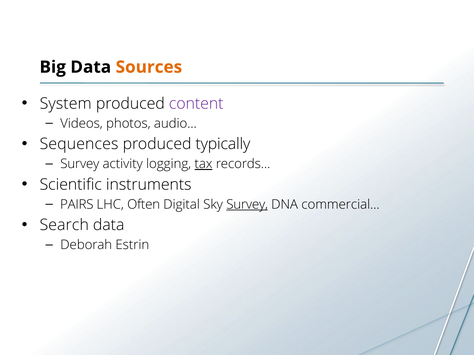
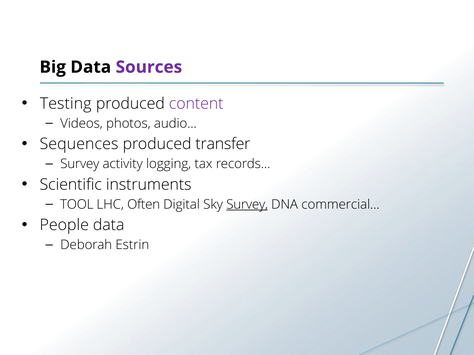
Sources colour: orange -> purple
System: System -> Testing
typically: typically -> transfer
tax underline: present -> none
PAIRS: PAIRS -> TOOL
Search: Search -> People
